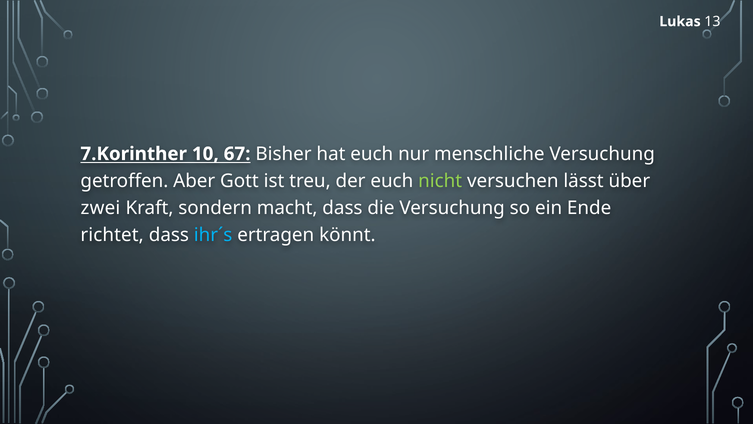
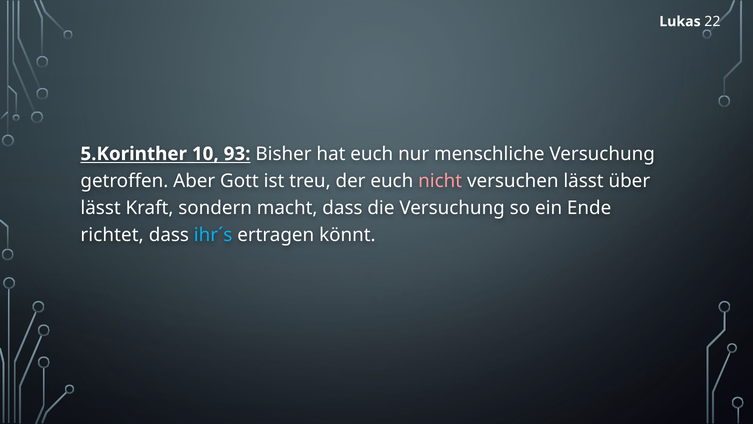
13: 13 -> 22
7.Korinther: 7.Korinther -> 5.Korinther
67: 67 -> 93
nicht colour: light green -> pink
zwei at (100, 208): zwei -> lässt
